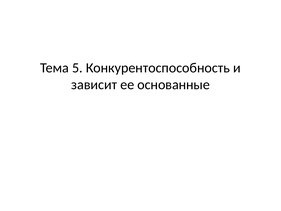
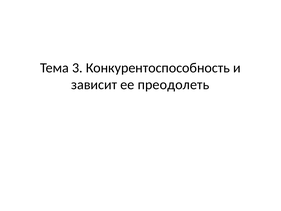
5: 5 -> 3
основанные: основанные -> преодолеть
